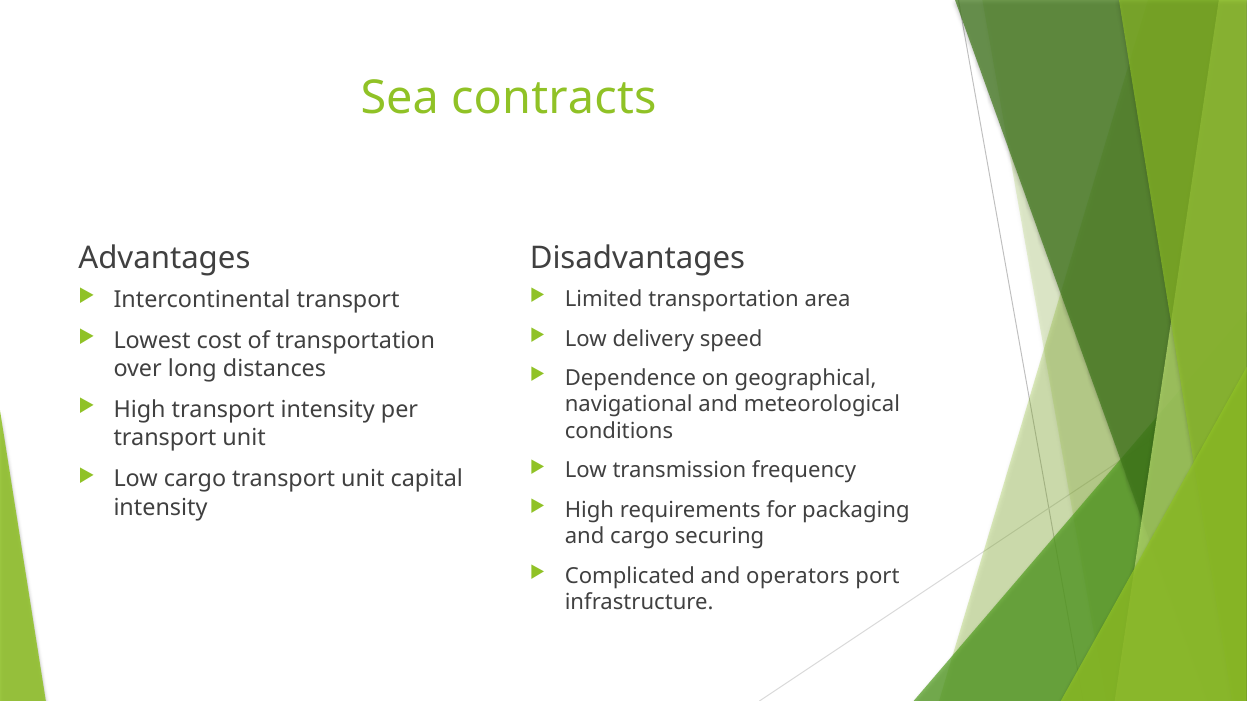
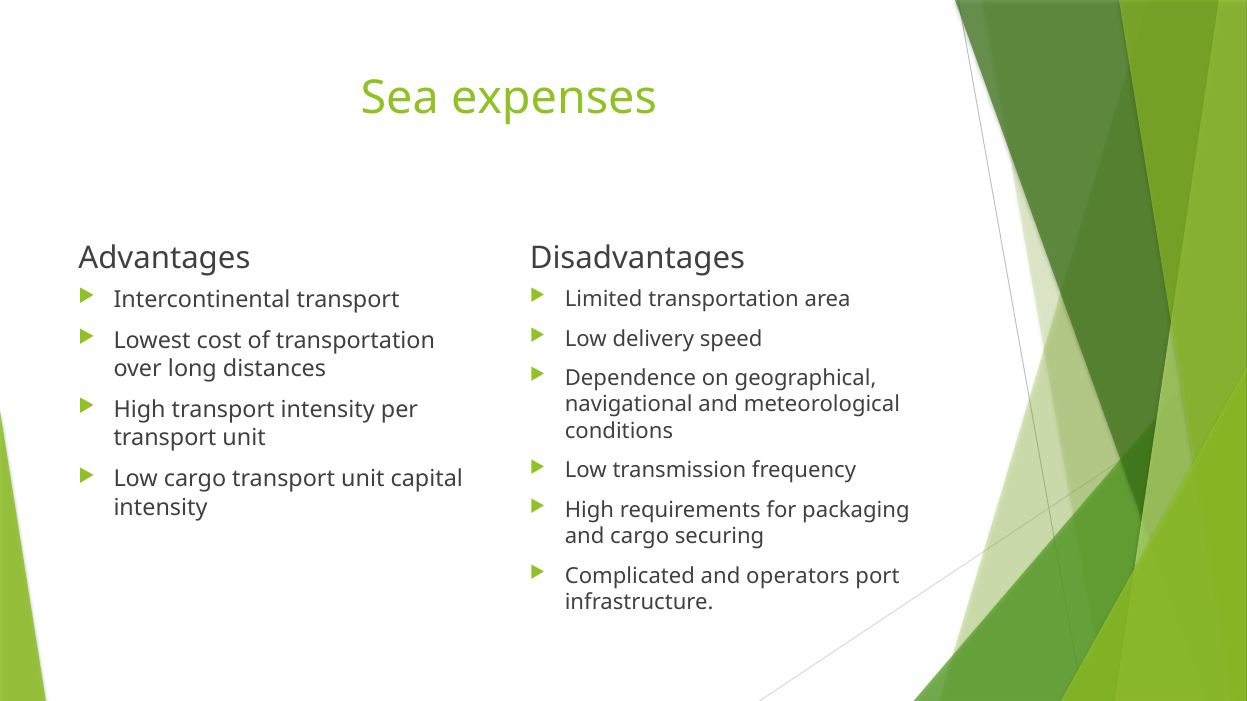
contracts: contracts -> expenses
